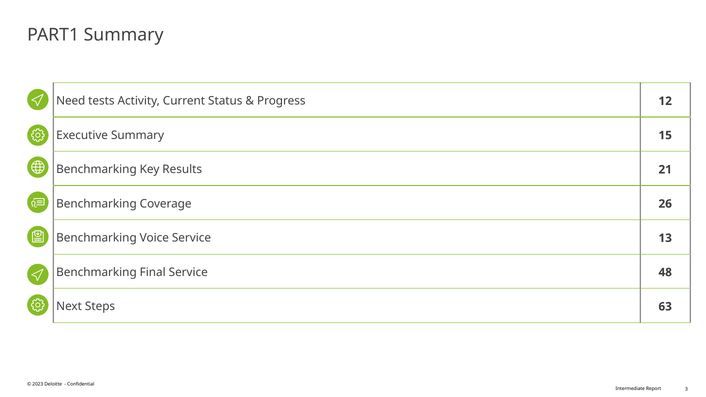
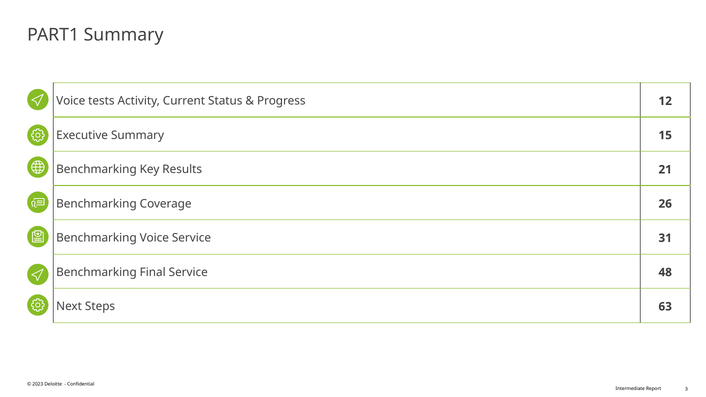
Need at (71, 101): Need -> Voice
13: 13 -> 31
